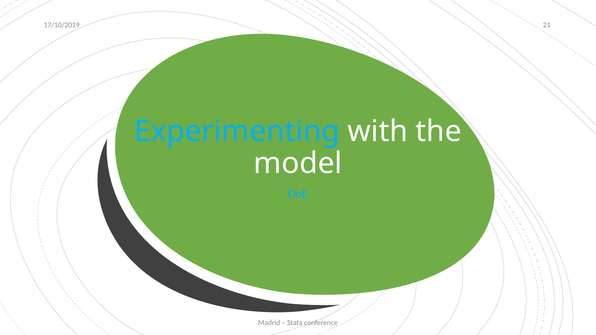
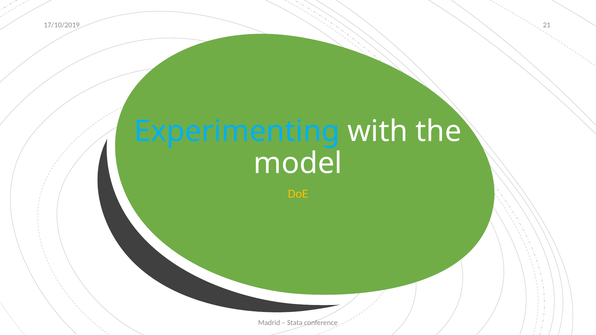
DoE colour: light blue -> yellow
